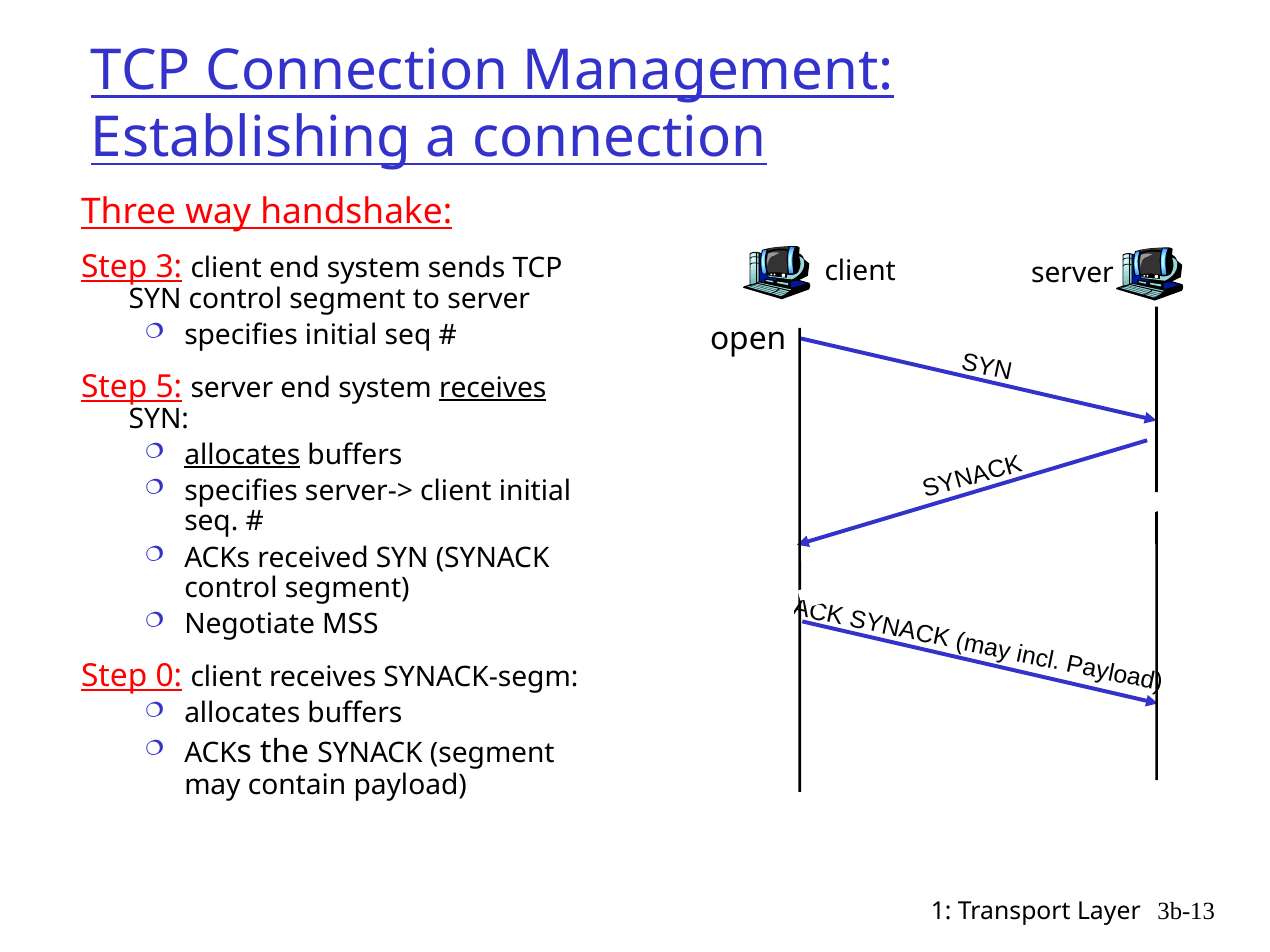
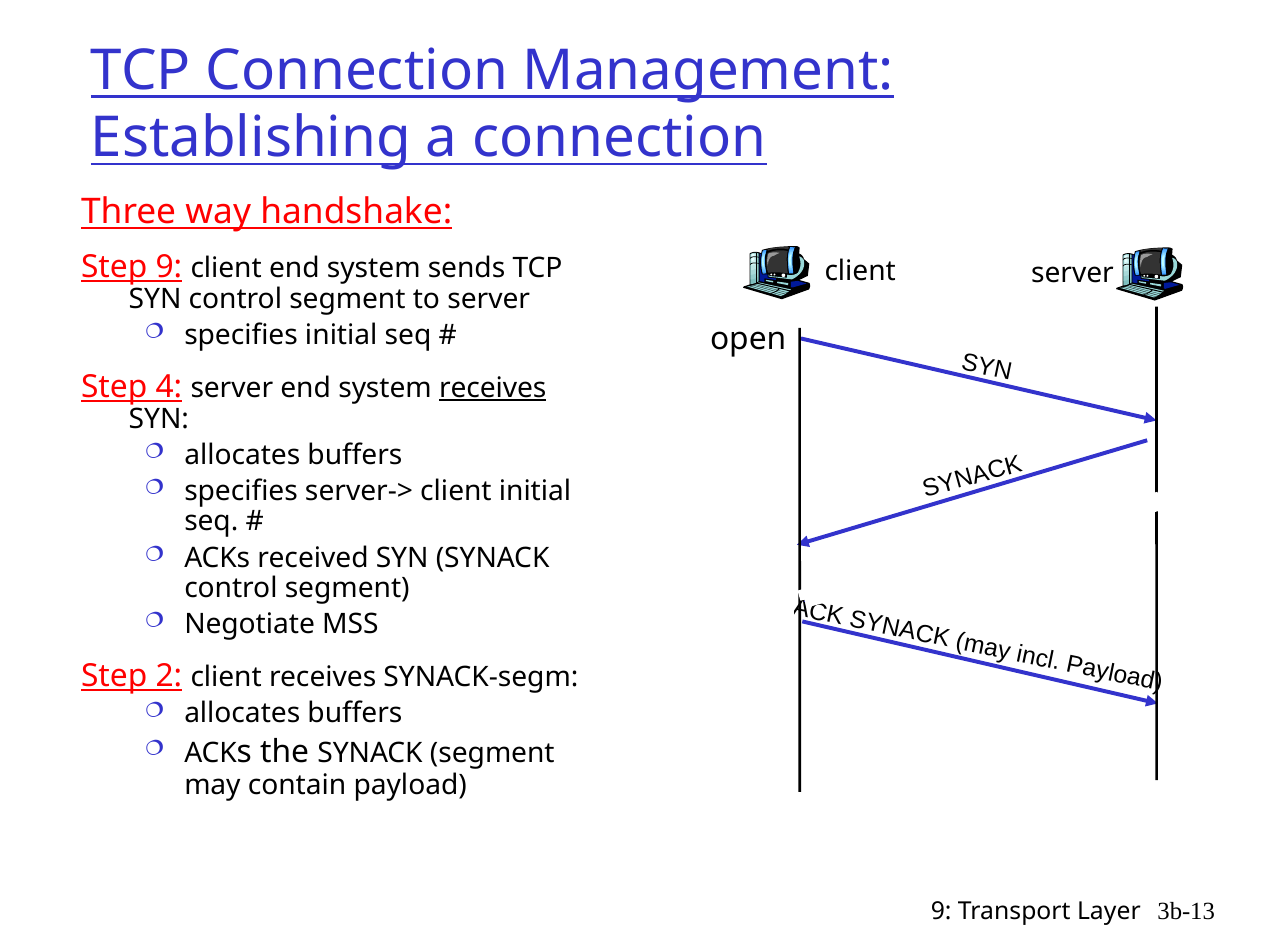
Step 3: 3 -> 9
5: 5 -> 4
allocates at (242, 455) underline: present -> none
0: 0 -> 2
1 at (941, 912): 1 -> 9
